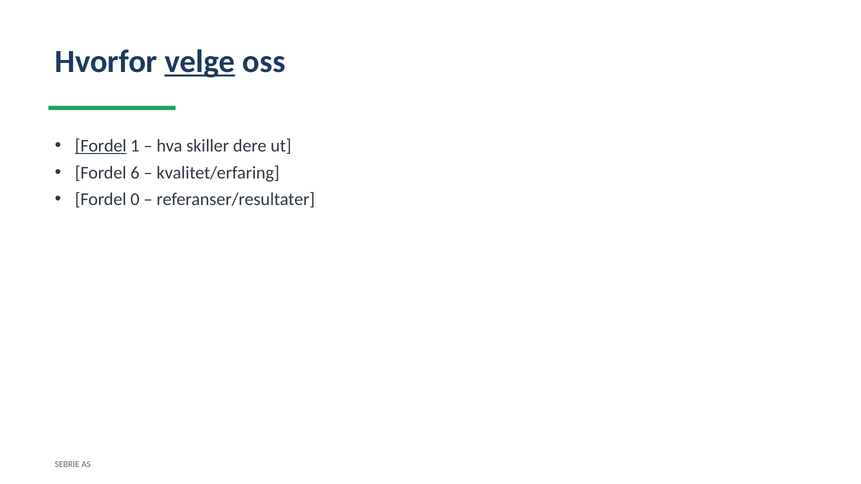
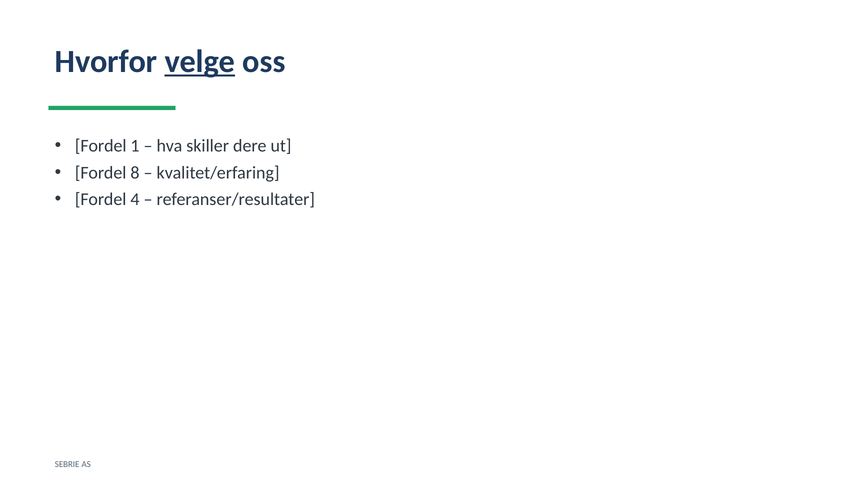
Fordel at (101, 146) underline: present -> none
6: 6 -> 8
0: 0 -> 4
